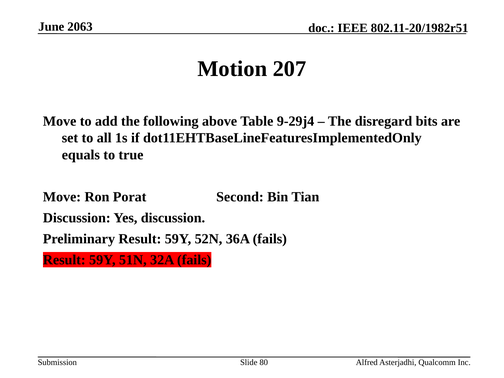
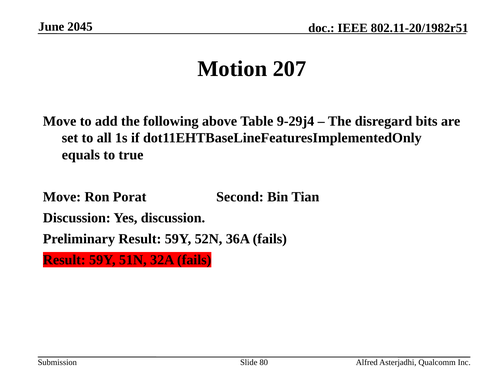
2063: 2063 -> 2045
